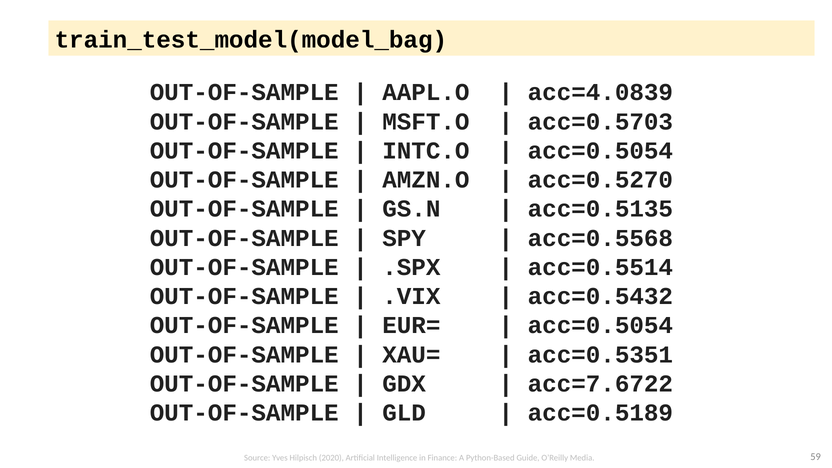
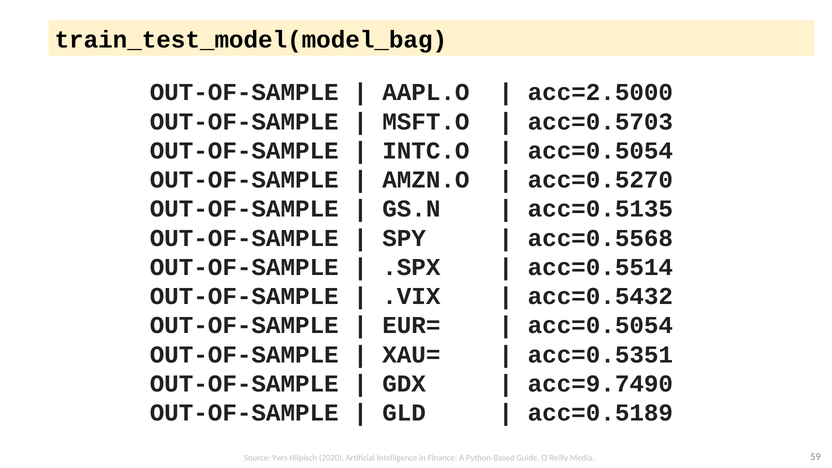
acc=4.0839: acc=4.0839 -> acc=2.5000
acc=7.6722: acc=7.6722 -> acc=9.7490
